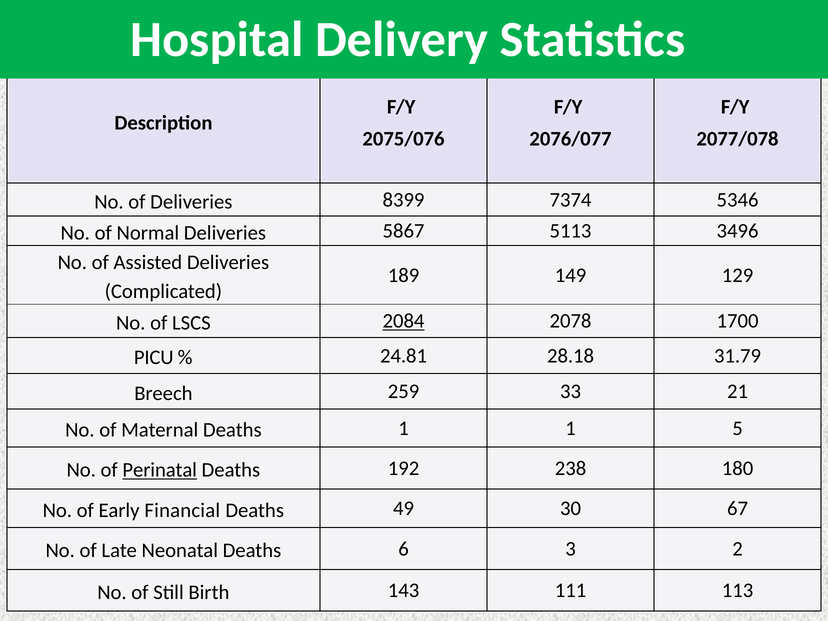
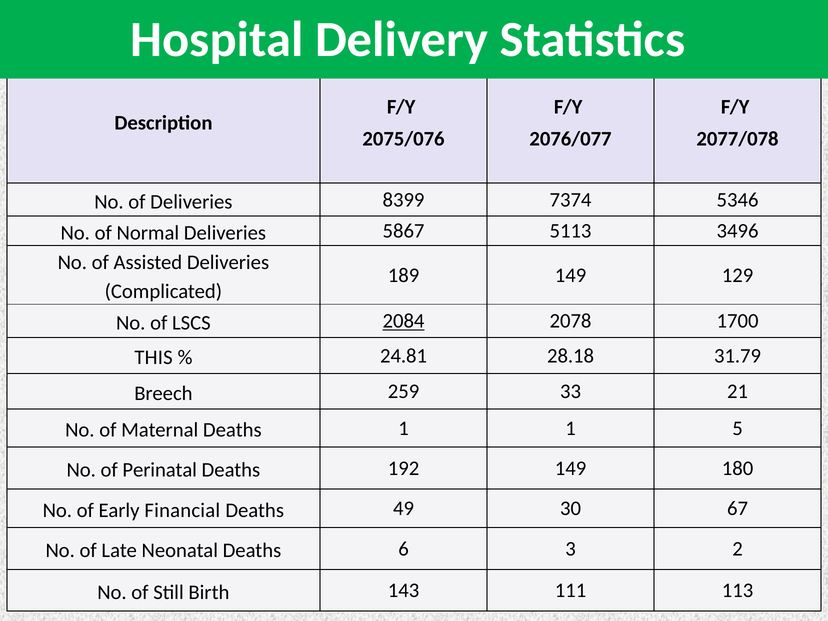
PICU: PICU -> THIS
Perinatal underline: present -> none
192 238: 238 -> 149
